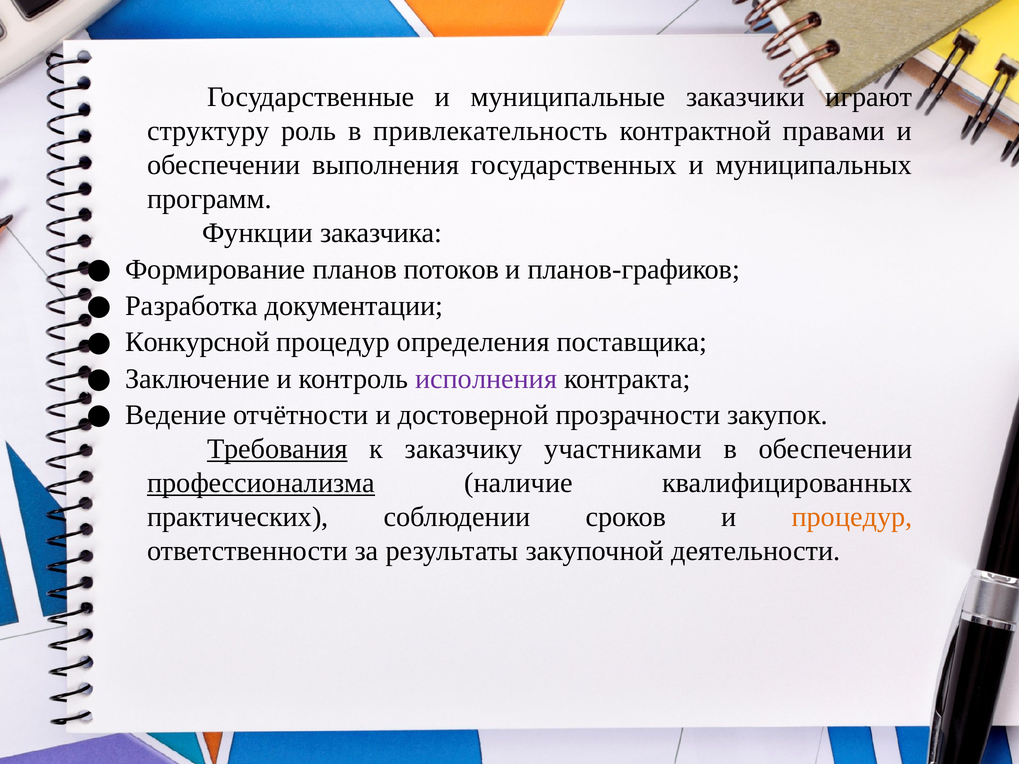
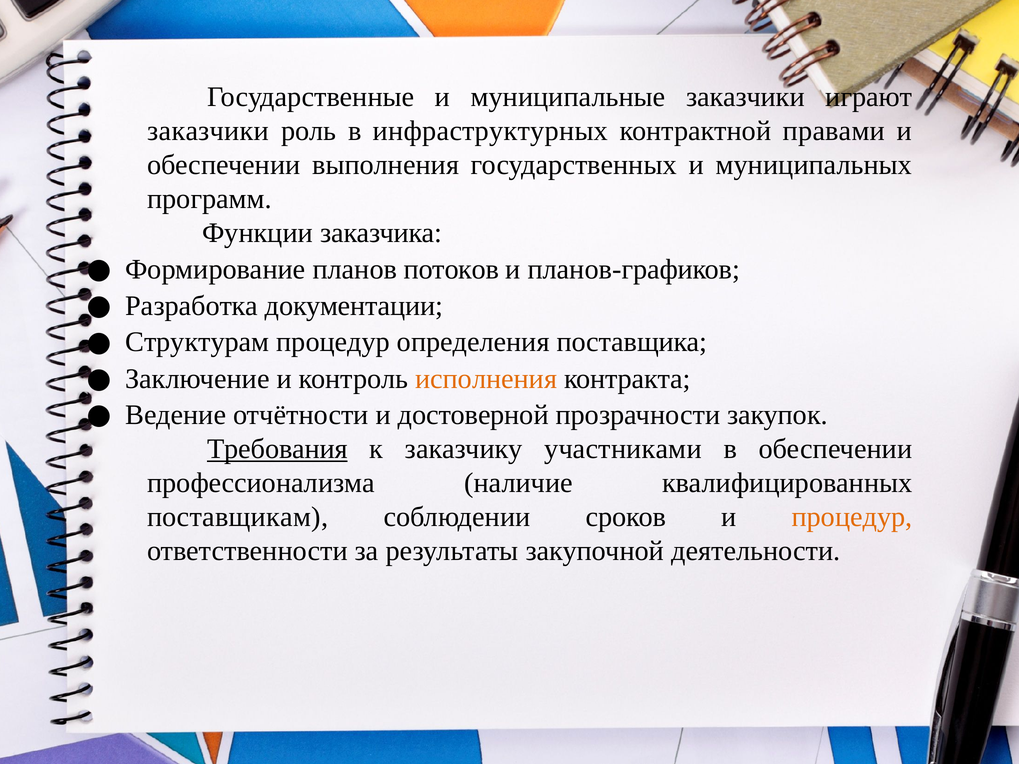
структуру at (208, 131): структуру -> заказчики
привлекательность: привлекательность -> инфраструктурных
Конкурсной: Конкурсной -> Структурам
исполнения colour: purple -> orange
профессионализма underline: present -> none
практических: практических -> поставщикам
